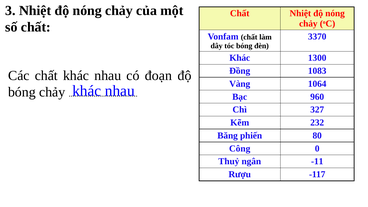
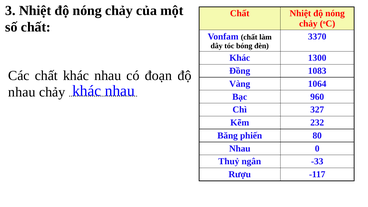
bóng at (22, 92): bóng -> nhau
Công at (240, 149): Công -> Nhau
-11: -11 -> -33
